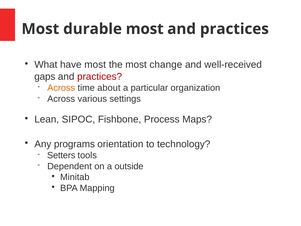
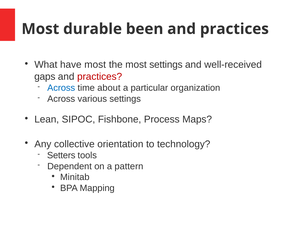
durable most: most -> been
most change: change -> settings
Across at (61, 88) colour: orange -> blue
programs: programs -> collective
outside: outside -> pattern
